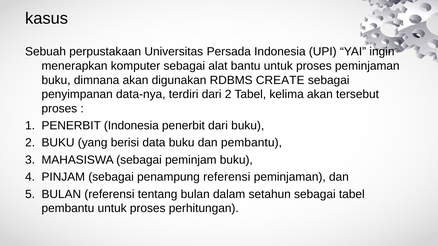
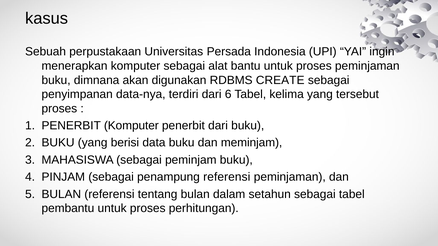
dari 2: 2 -> 6
kelima akan: akan -> yang
PENERBIT Indonesia: Indonesia -> Komputer
dan pembantu: pembantu -> meminjam
